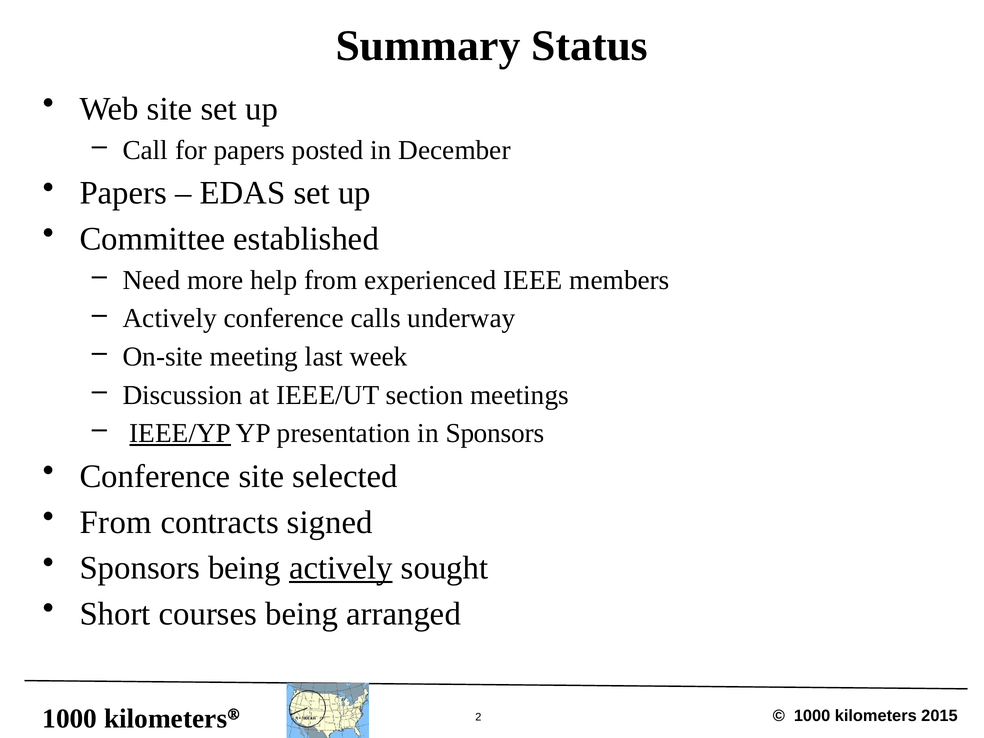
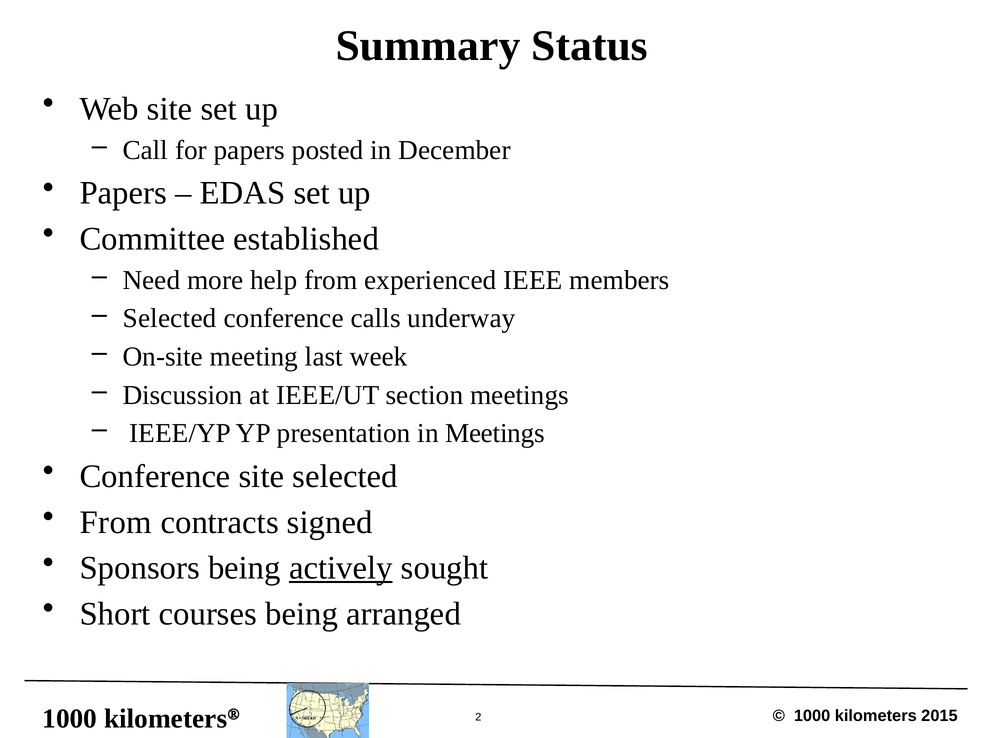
Actively at (170, 318): Actively -> Selected
IEEE/YP underline: present -> none
in Sponsors: Sponsors -> Meetings
